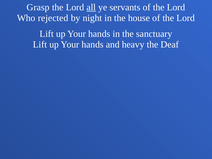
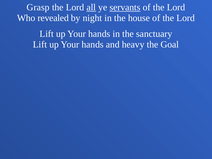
servants underline: none -> present
rejected: rejected -> revealed
Deaf: Deaf -> Goal
